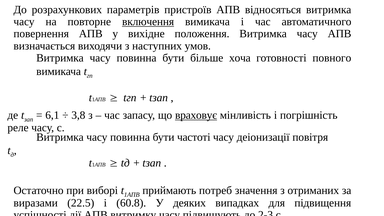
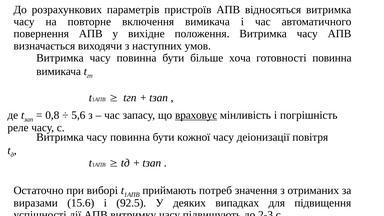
включення underline: present -> none
готовності повного: повного -> повинна
6,1: 6,1 -> 0,8
3,8: 3,8 -> 5,6
частоті: частоті -> кожної
22.5: 22.5 -> 15.6
60.8: 60.8 -> 92.5
